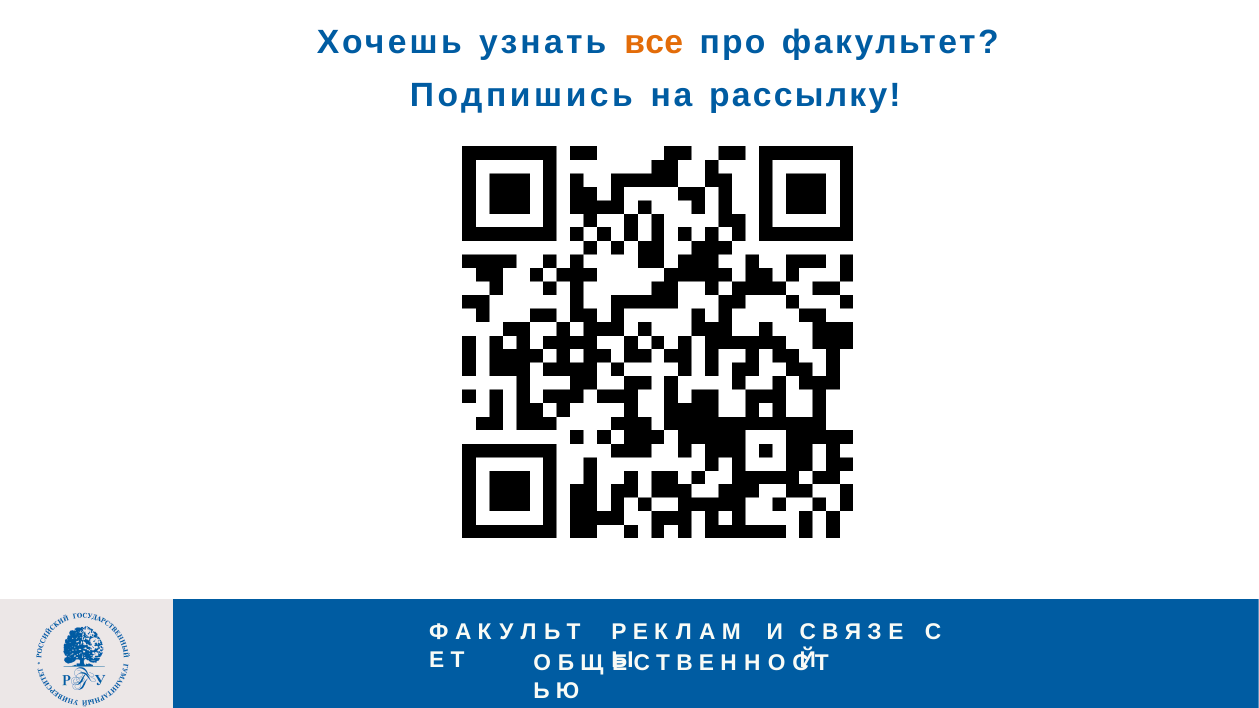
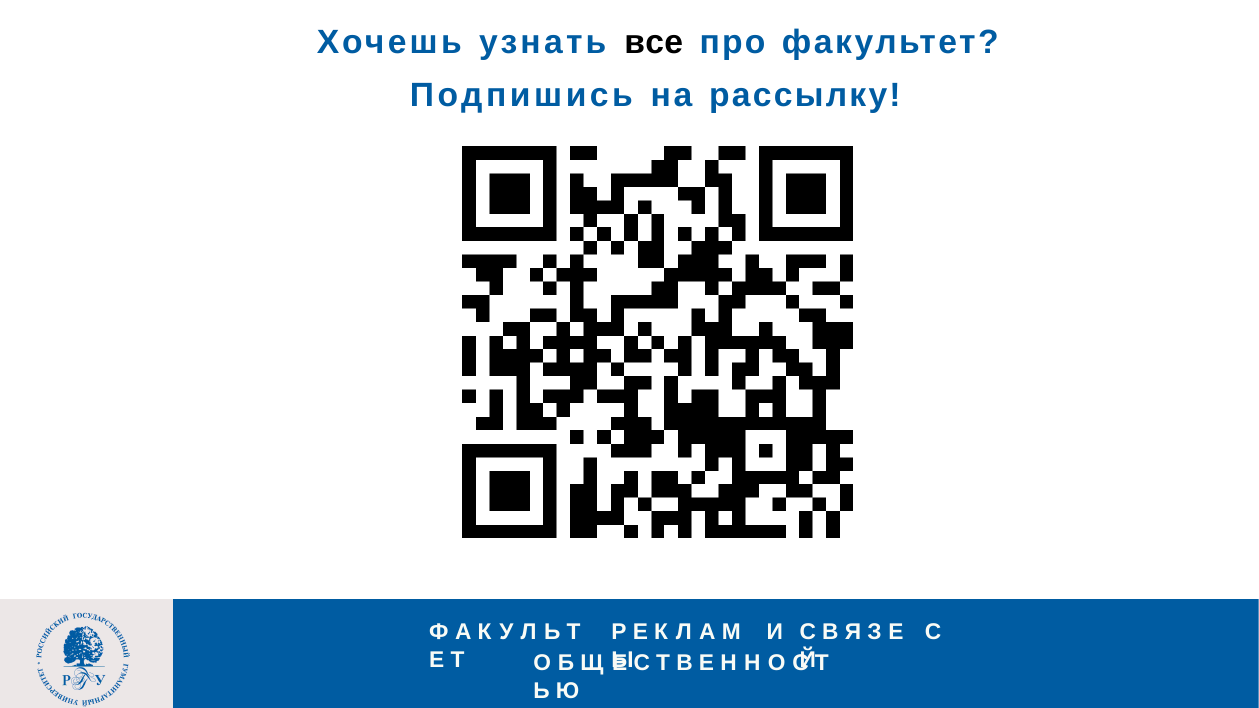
все colour: orange -> black
